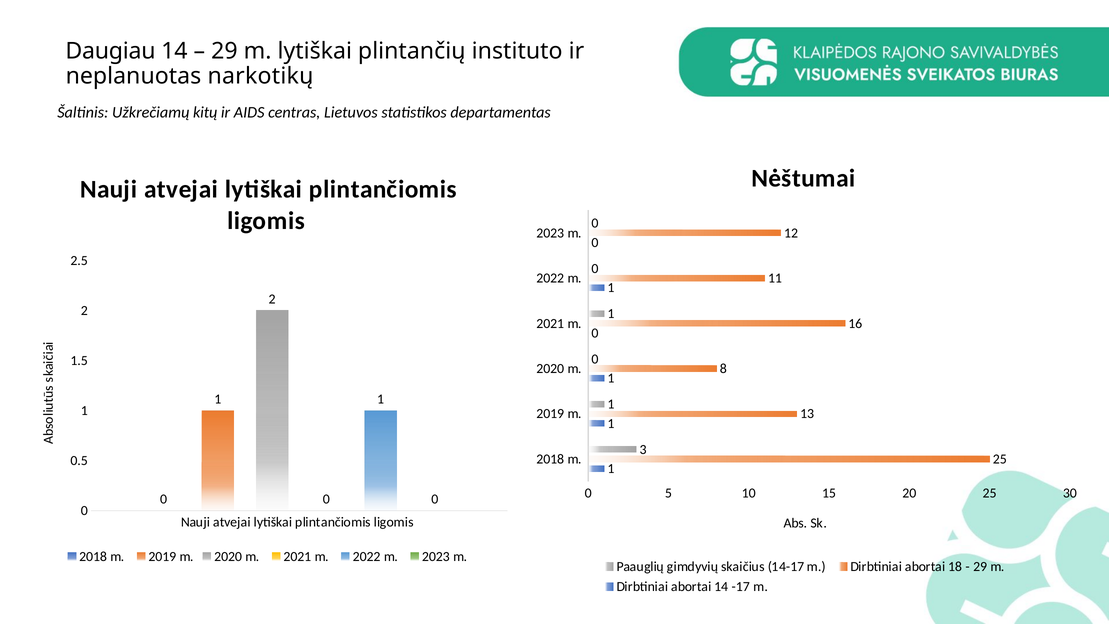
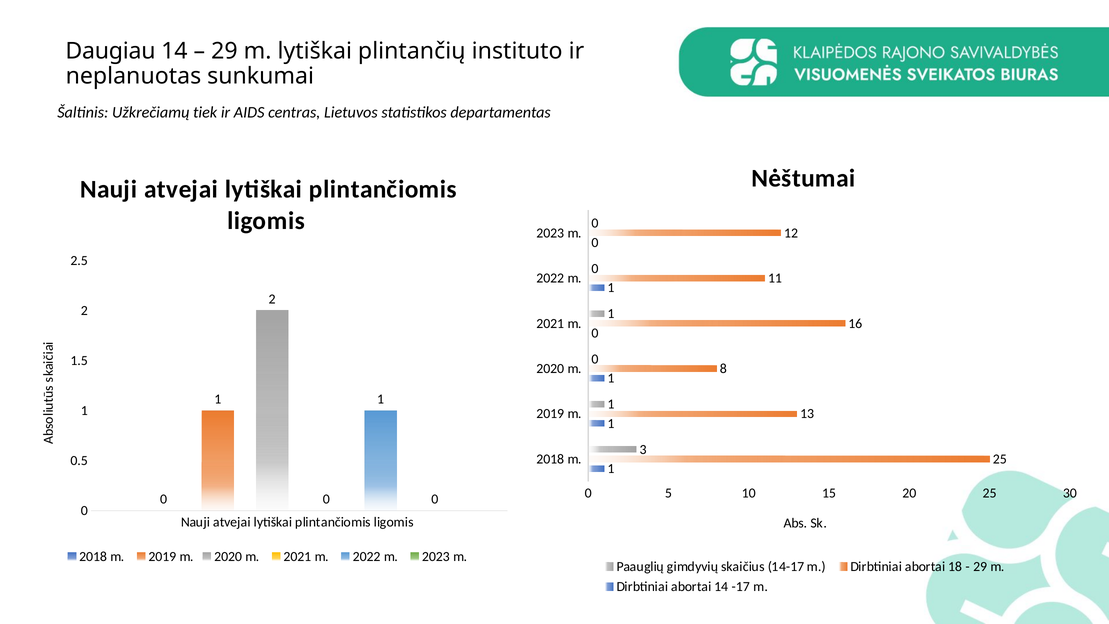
narkotikų: narkotikų -> sunkumai
kitų: kitų -> tiek
